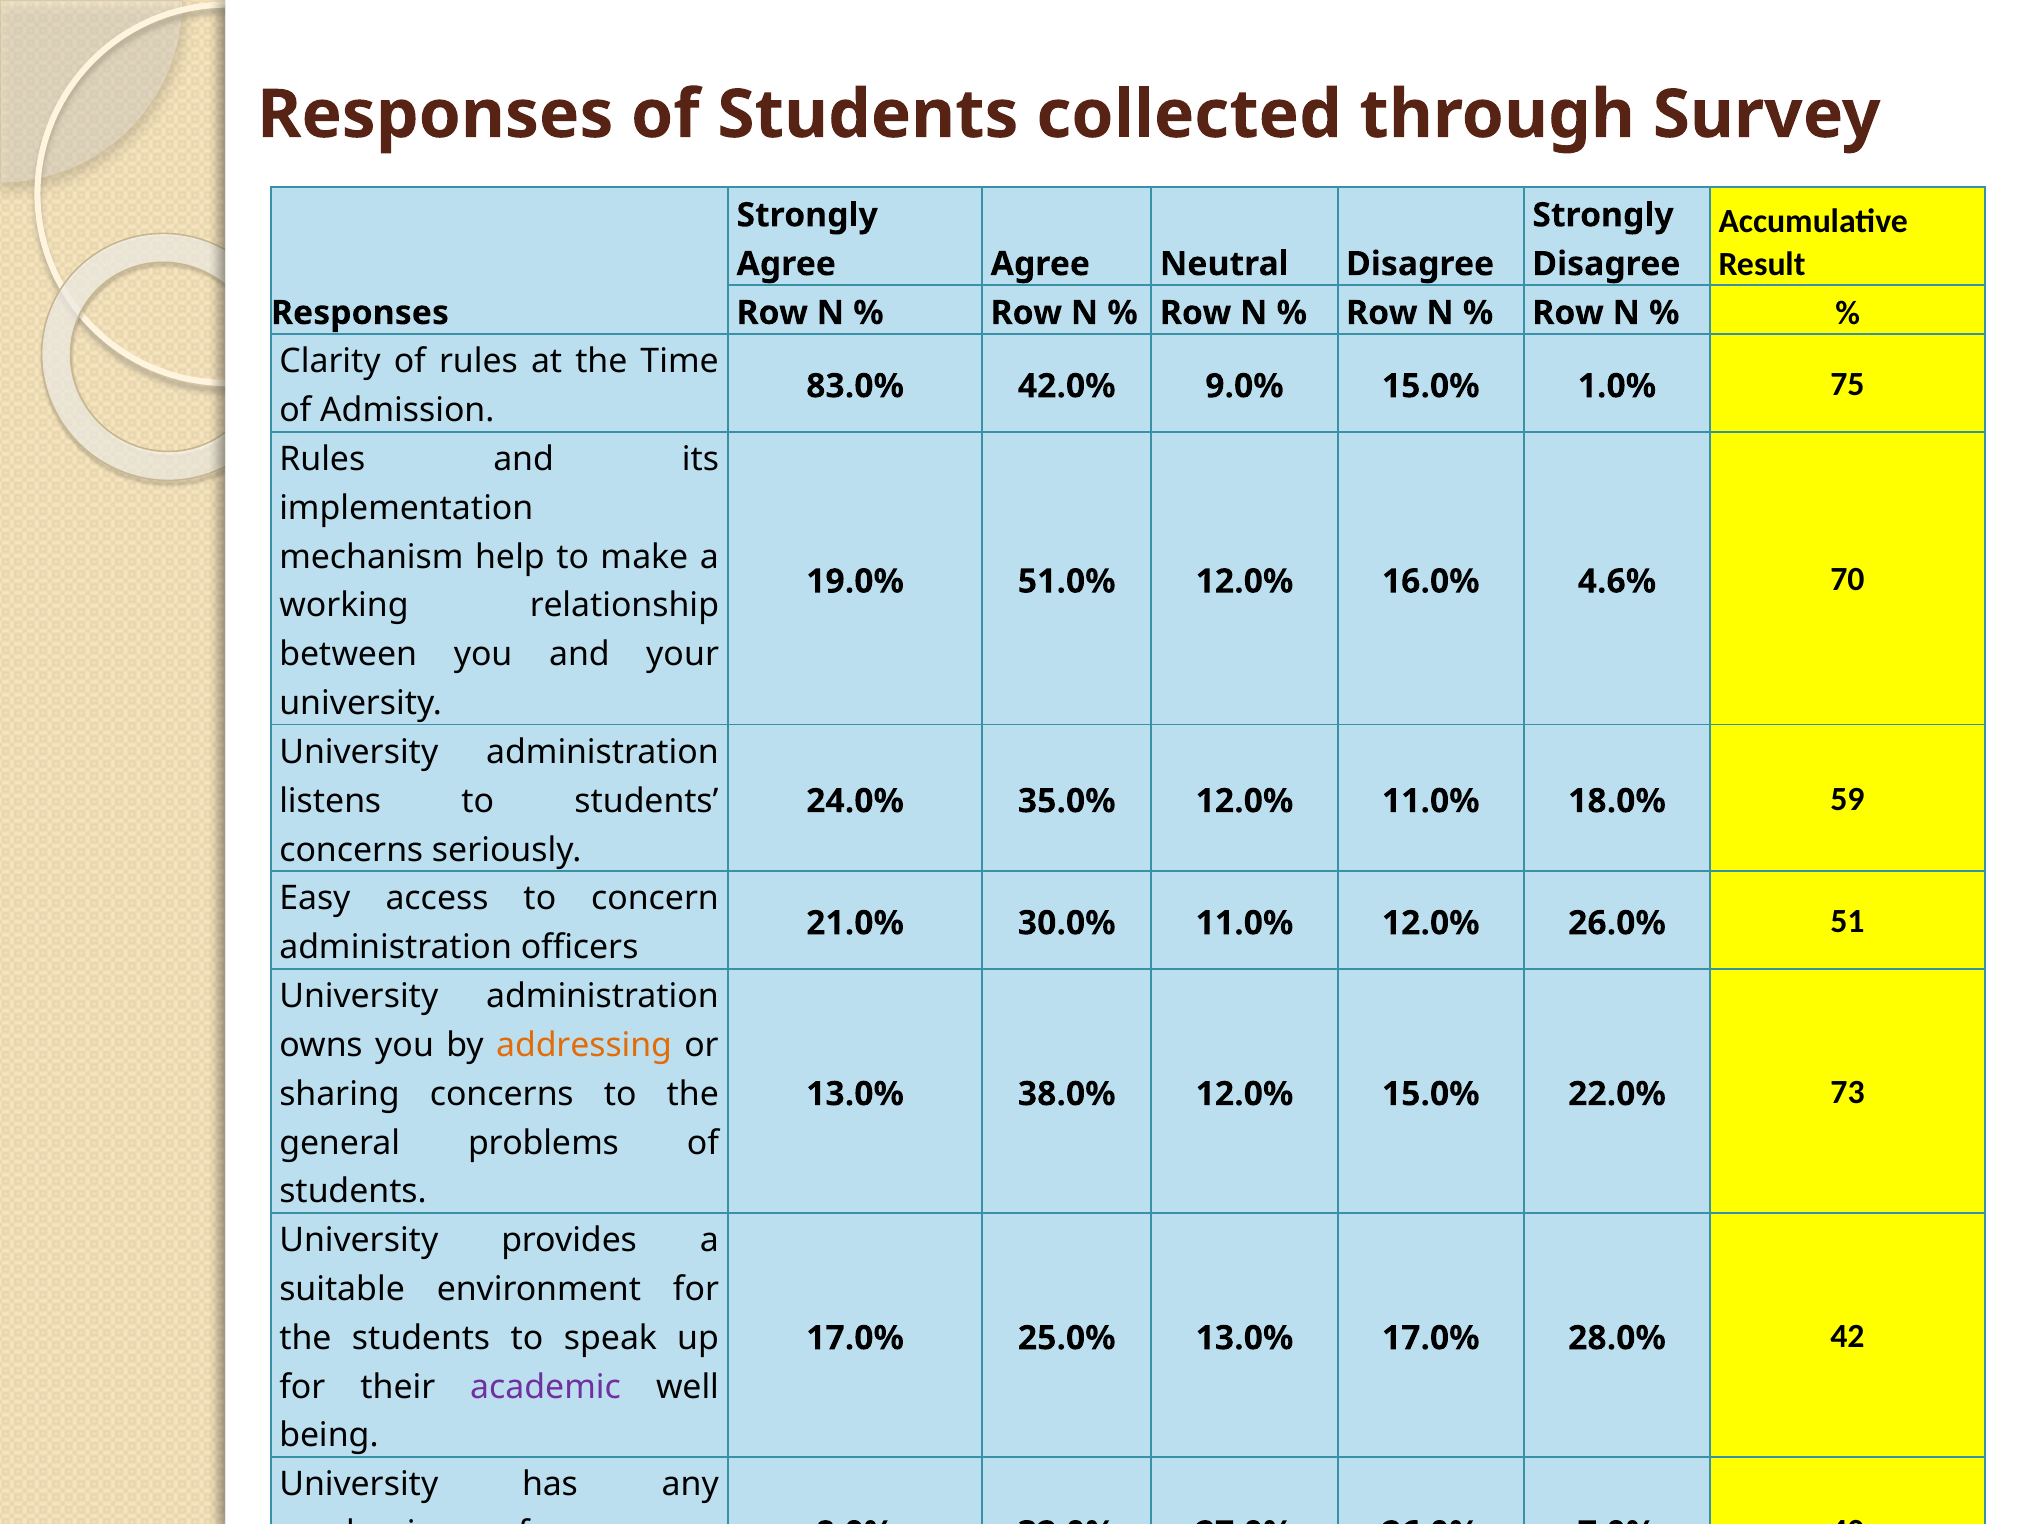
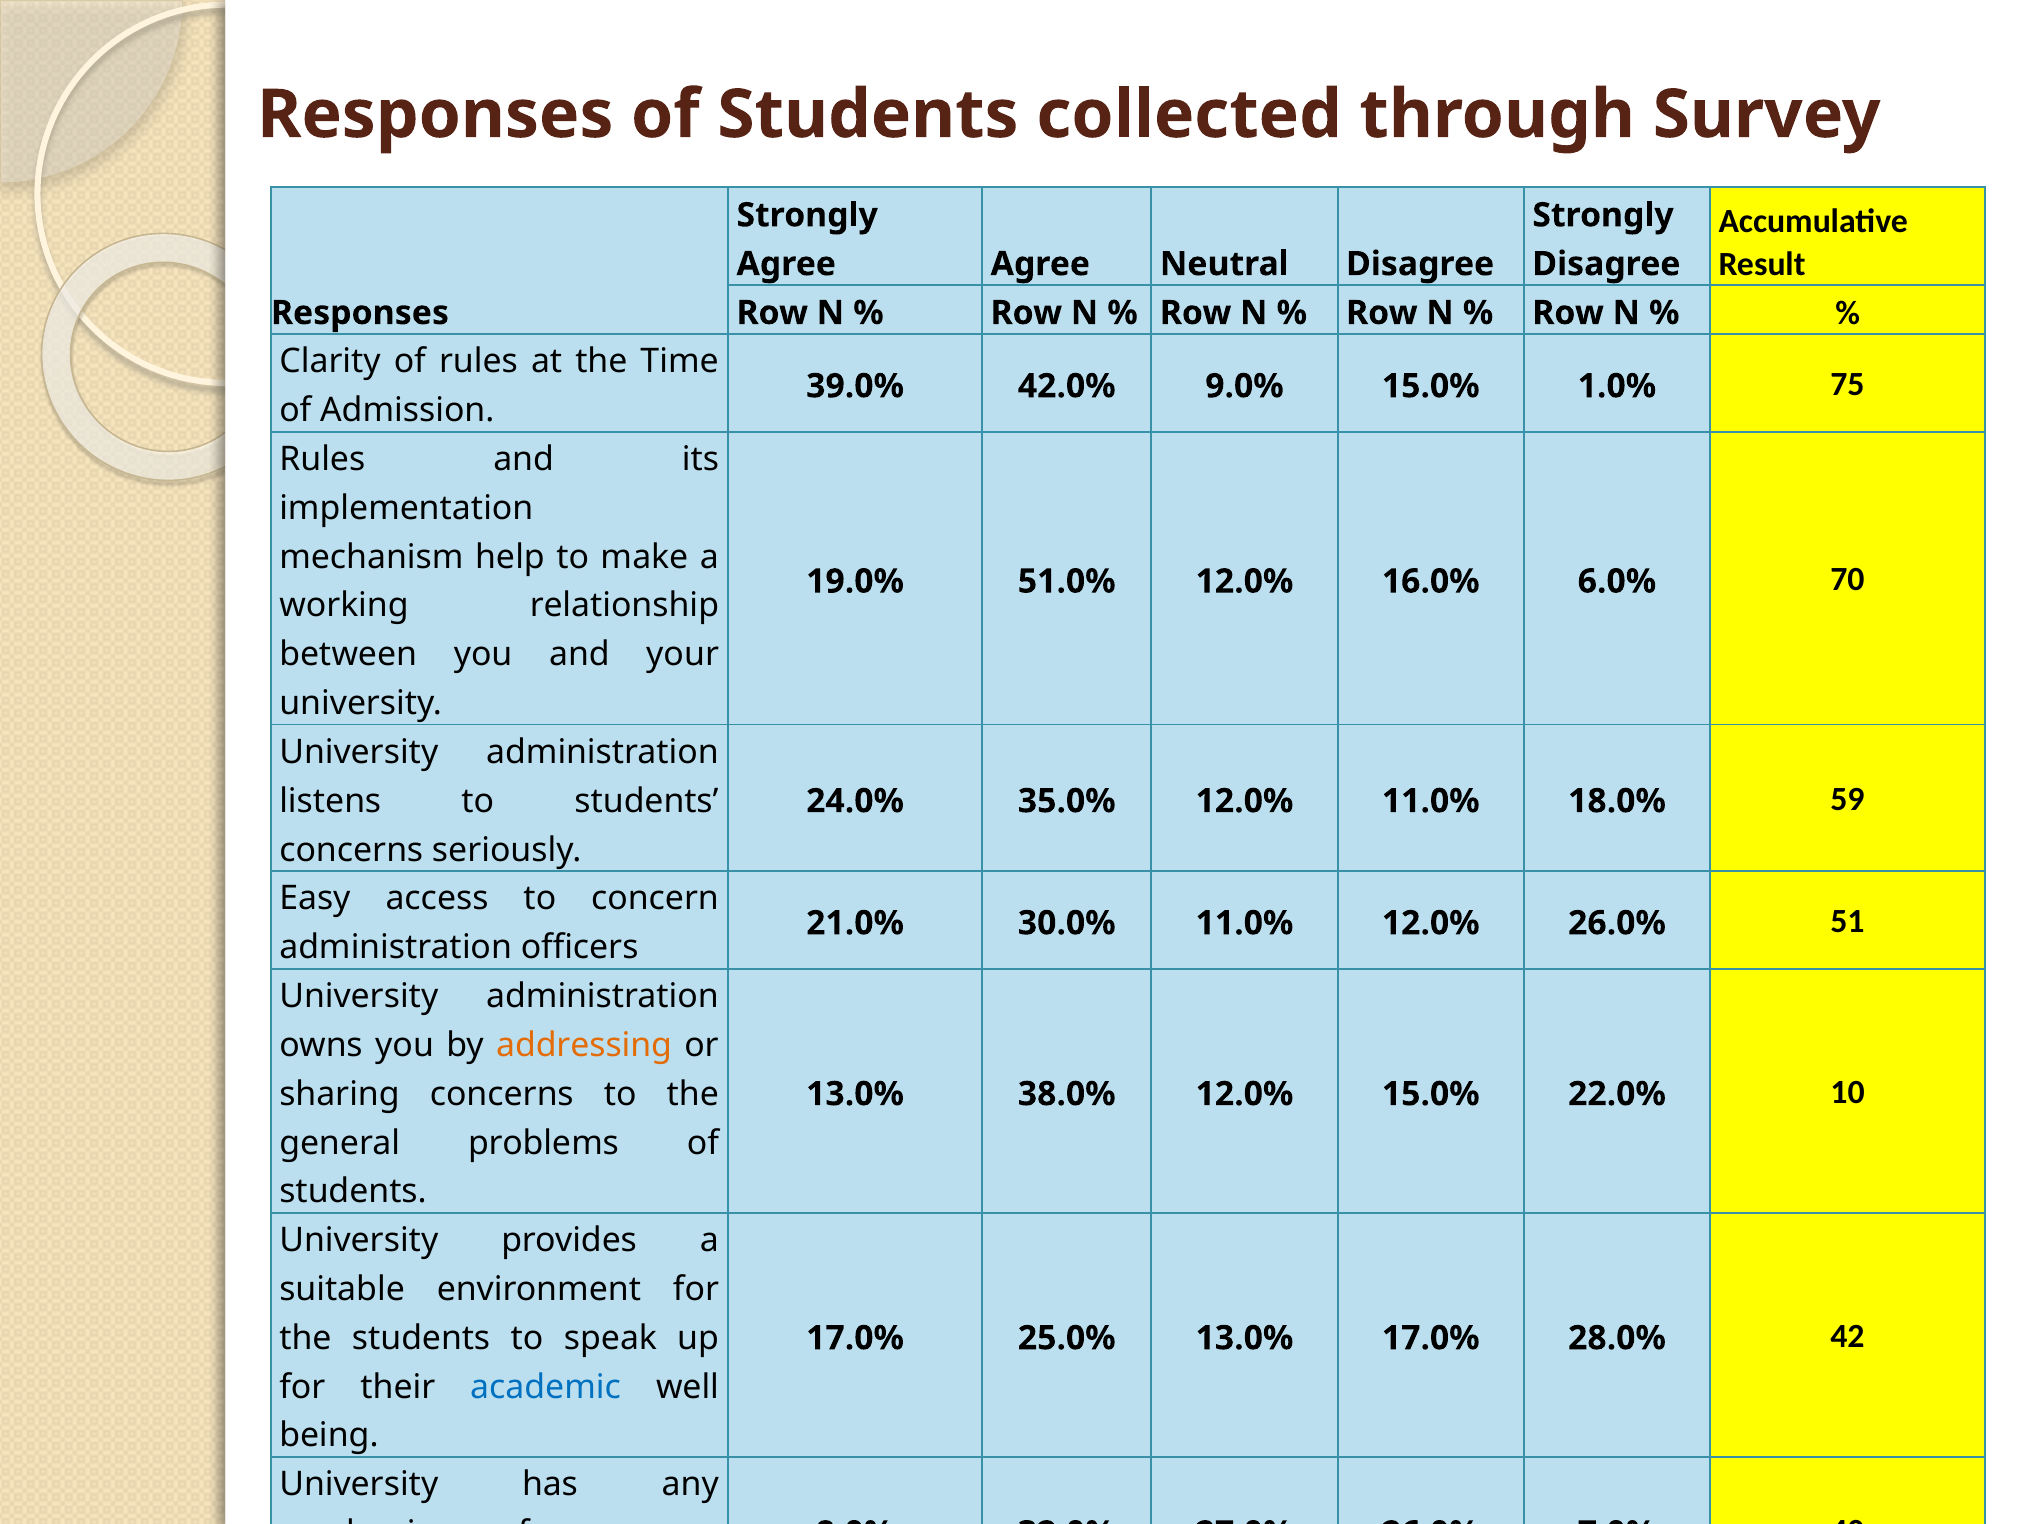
83.0%: 83.0% -> 39.0%
4.6%: 4.6% -> 6.0%
73: 73 -> 10
academic colour: purple -> blue
